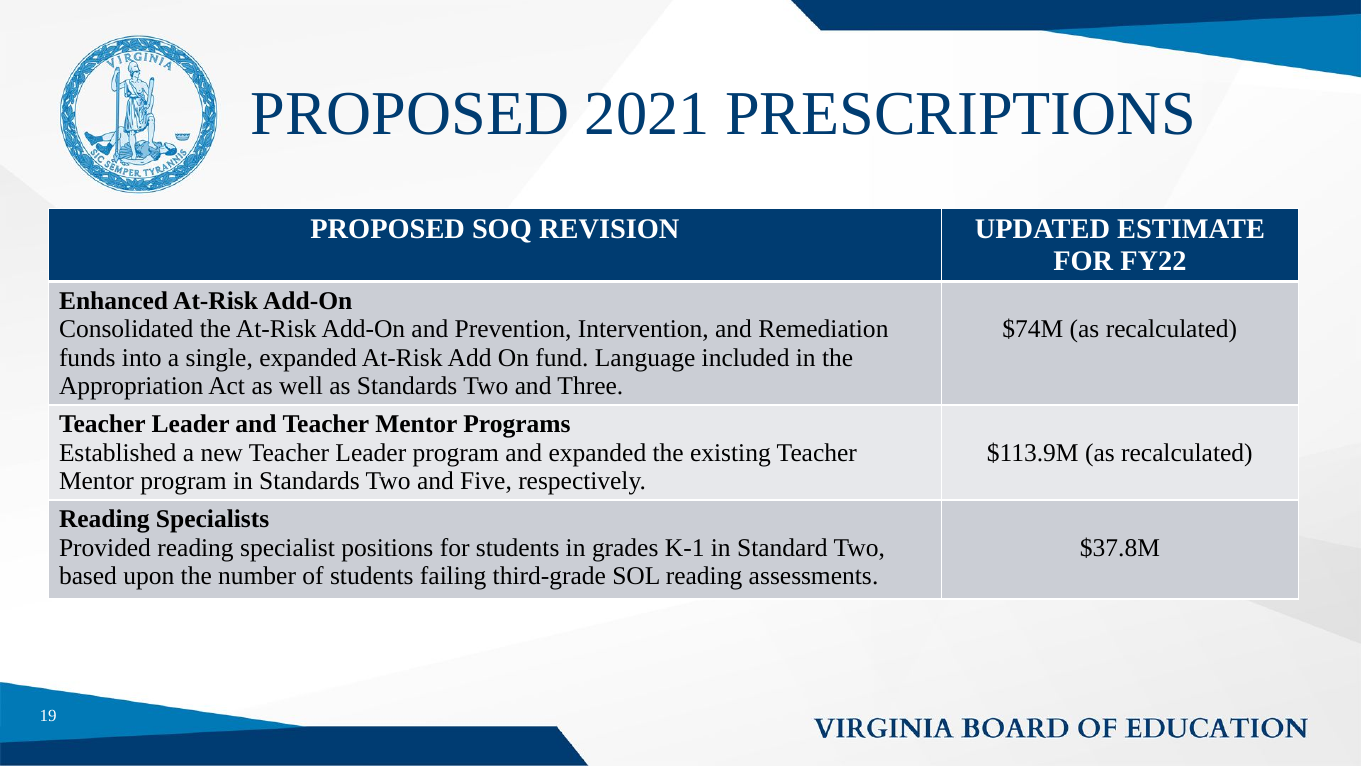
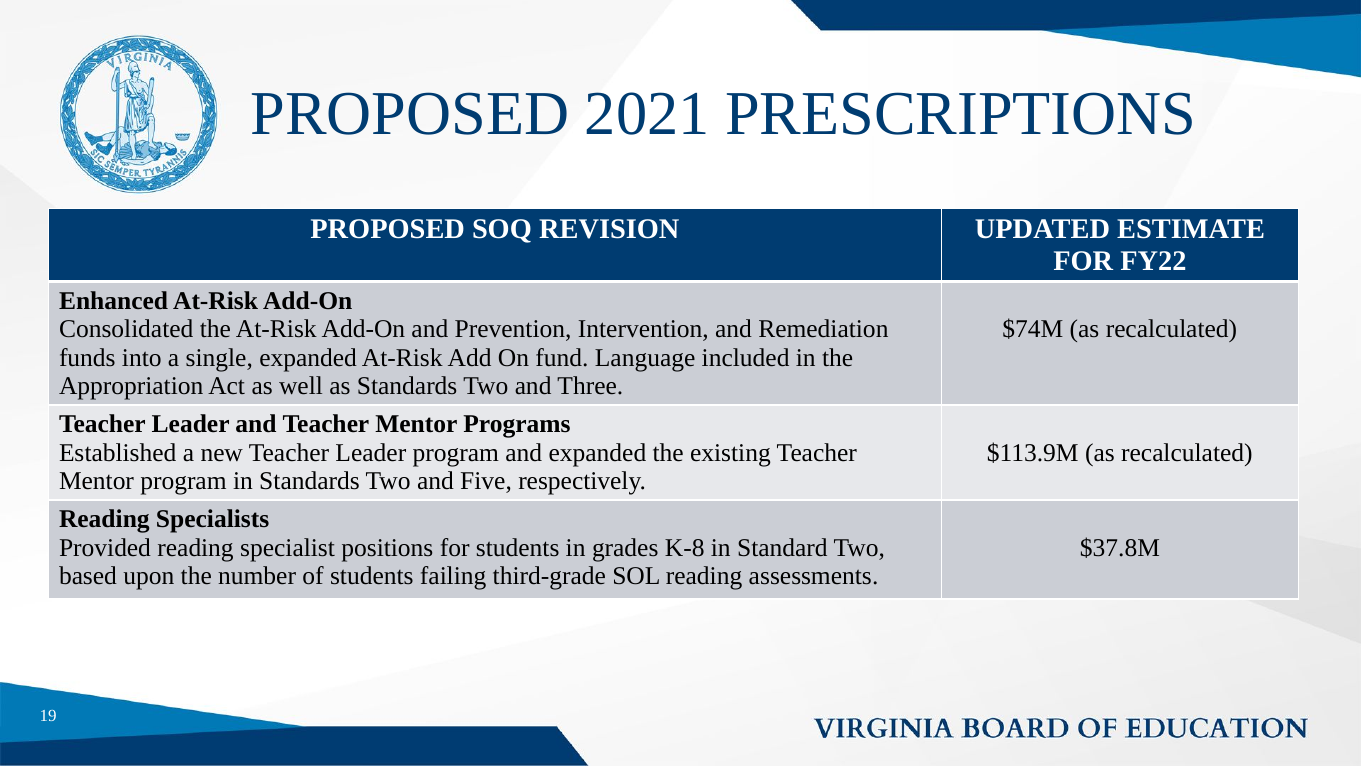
K-1: K-1 -> K-8
